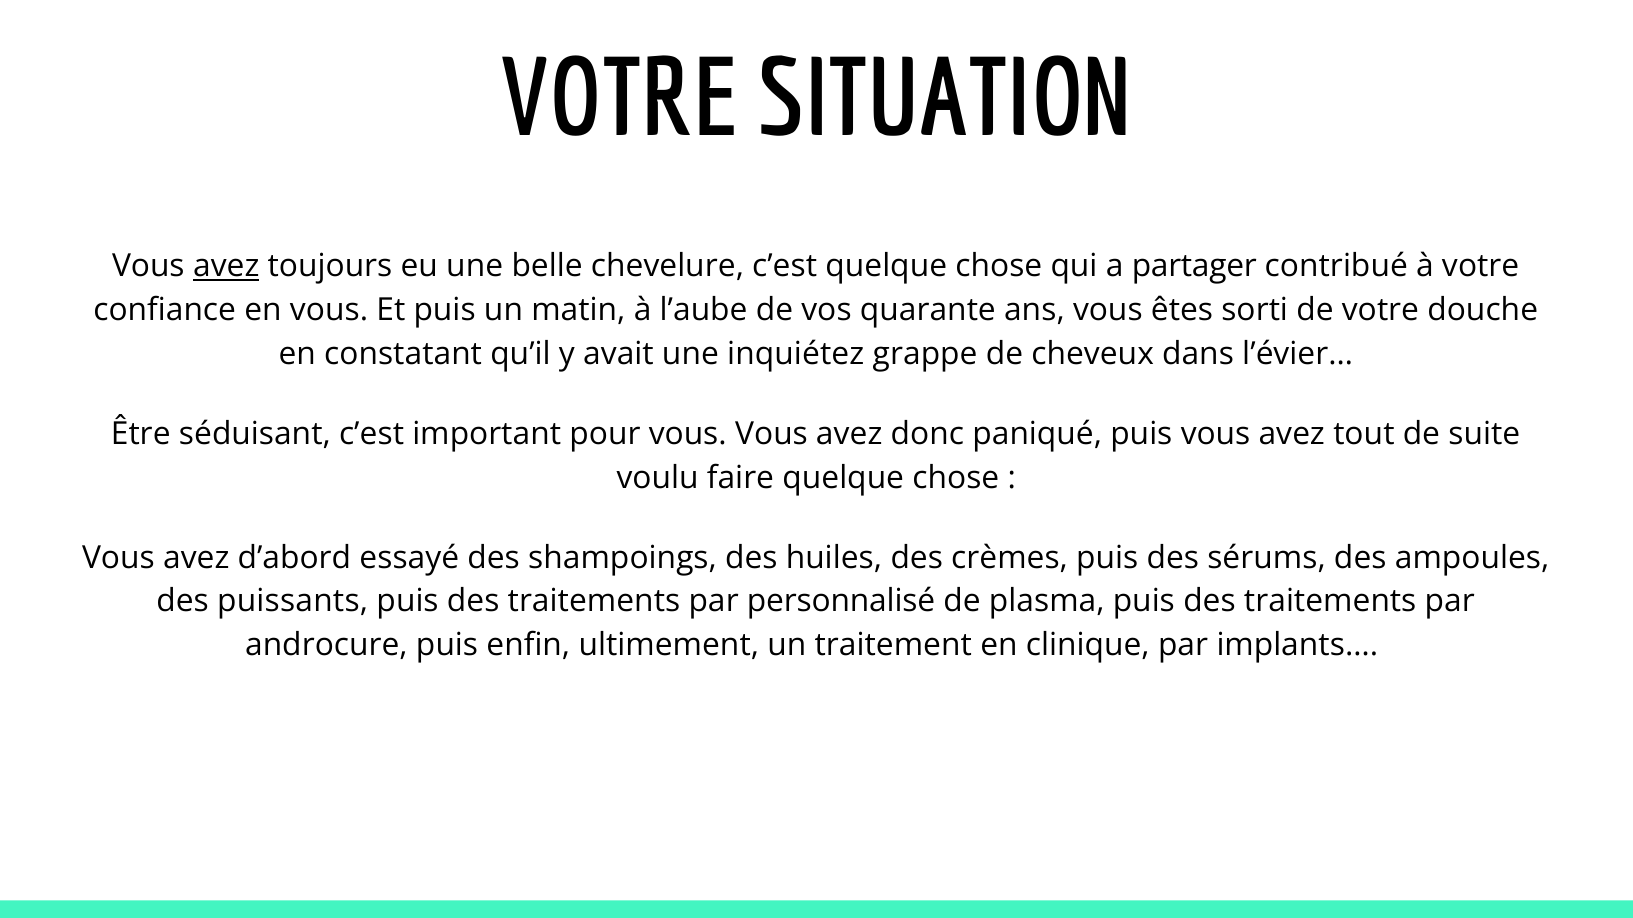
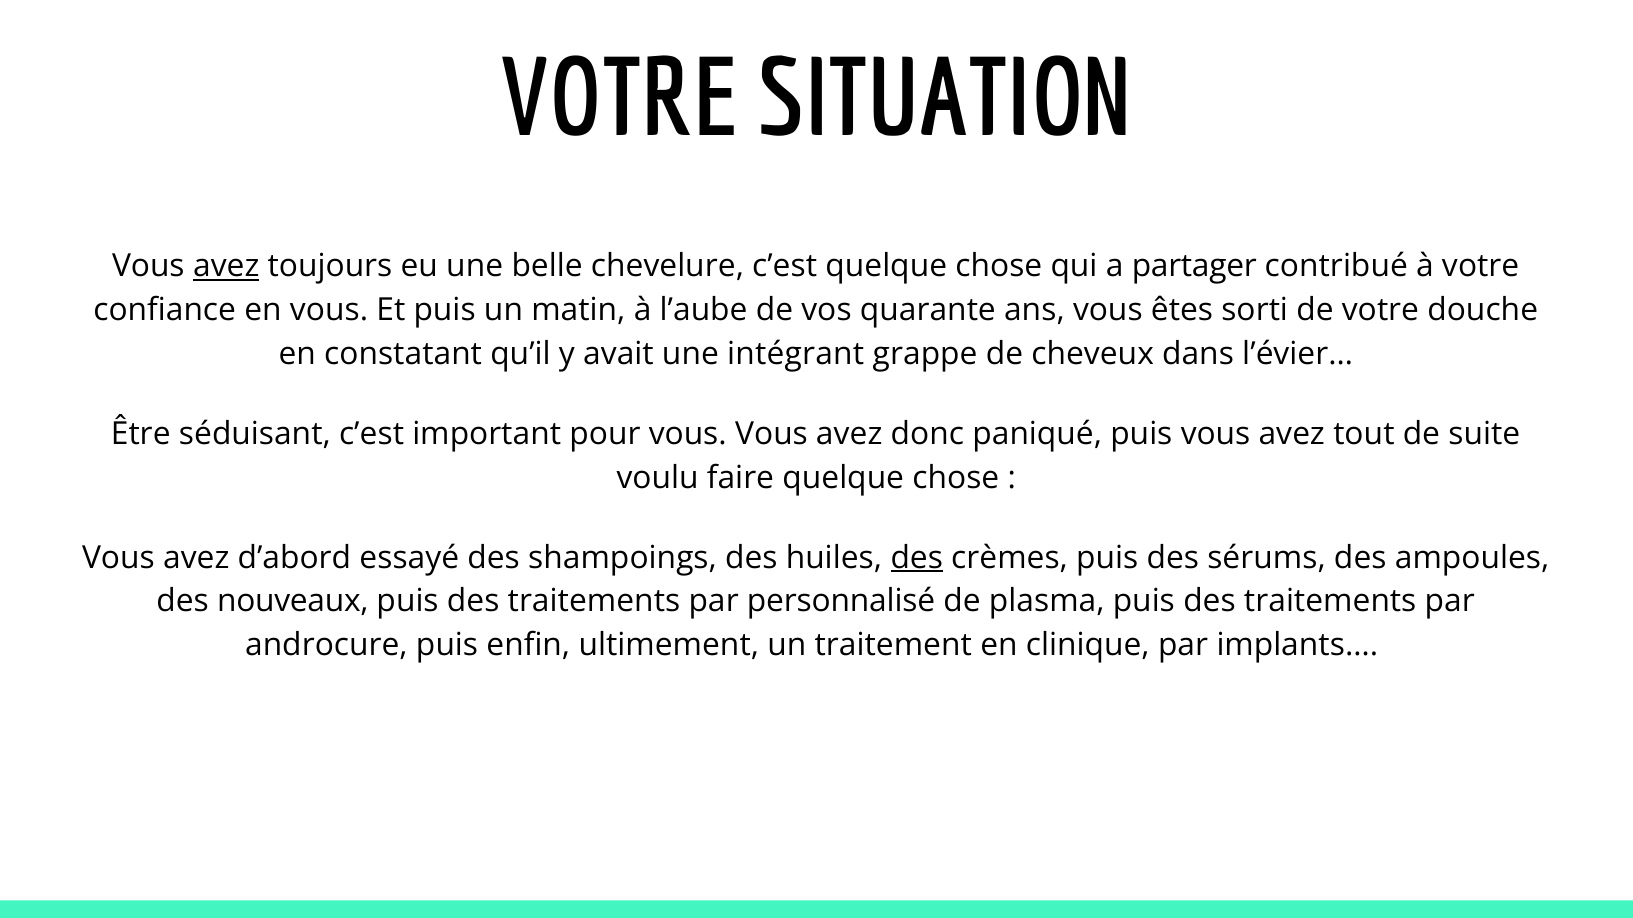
inquiétez: inquiétez -> intégrant
des at (917, 558) underline: none -> present
puissants: puissants -> nouveaux
